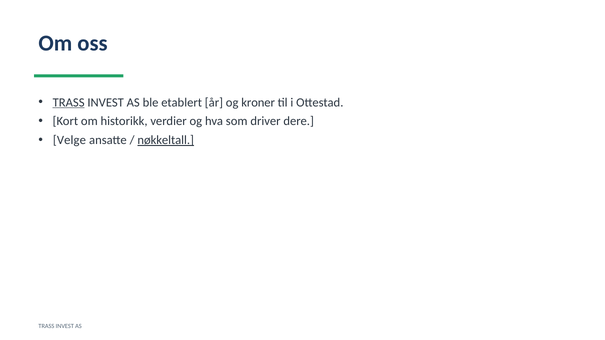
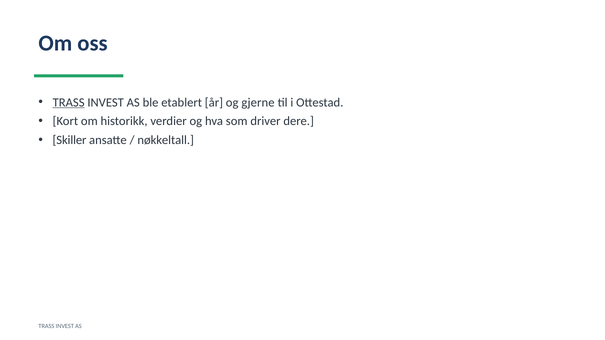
kroner: kroner -> gjerne
Velge: Velge -> Skiller
nøkkeltall underline: present -> none
